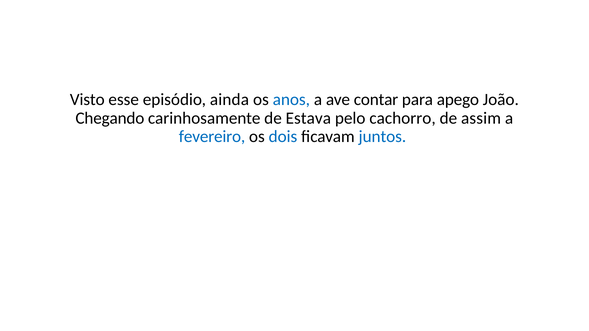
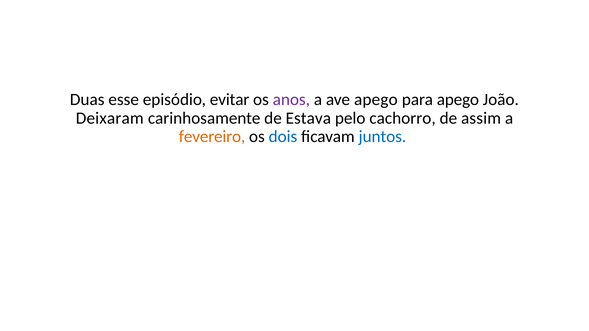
Visto: Visto -> Duas
ainda: ainda -> evitar
anos colour: blue -> purple
ave contar: contar -> apego
Chegando: Chegando -> Deixaram
fevereiro colour: blue -> orange
